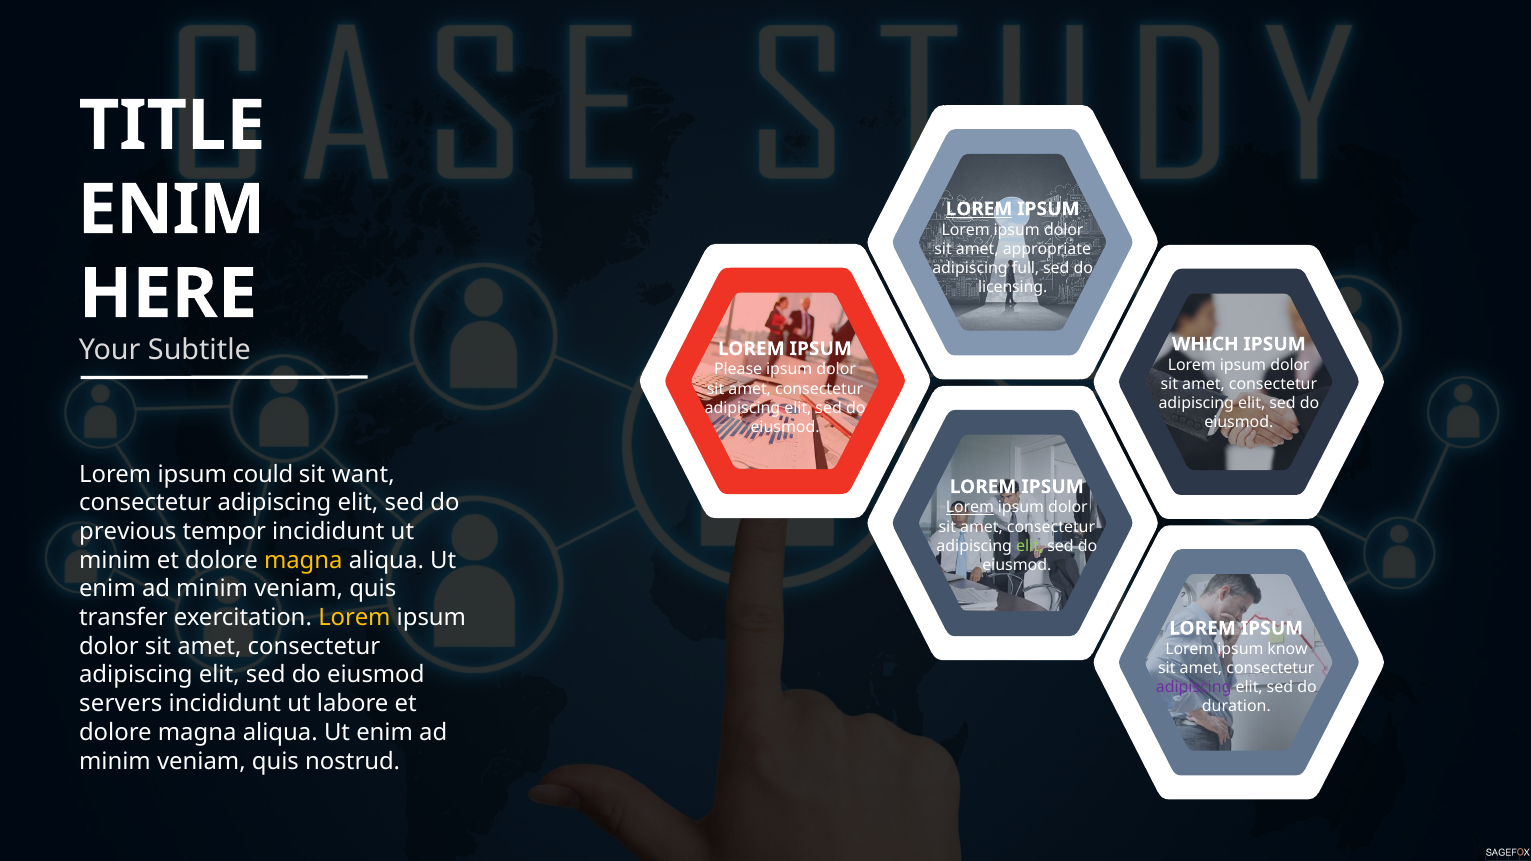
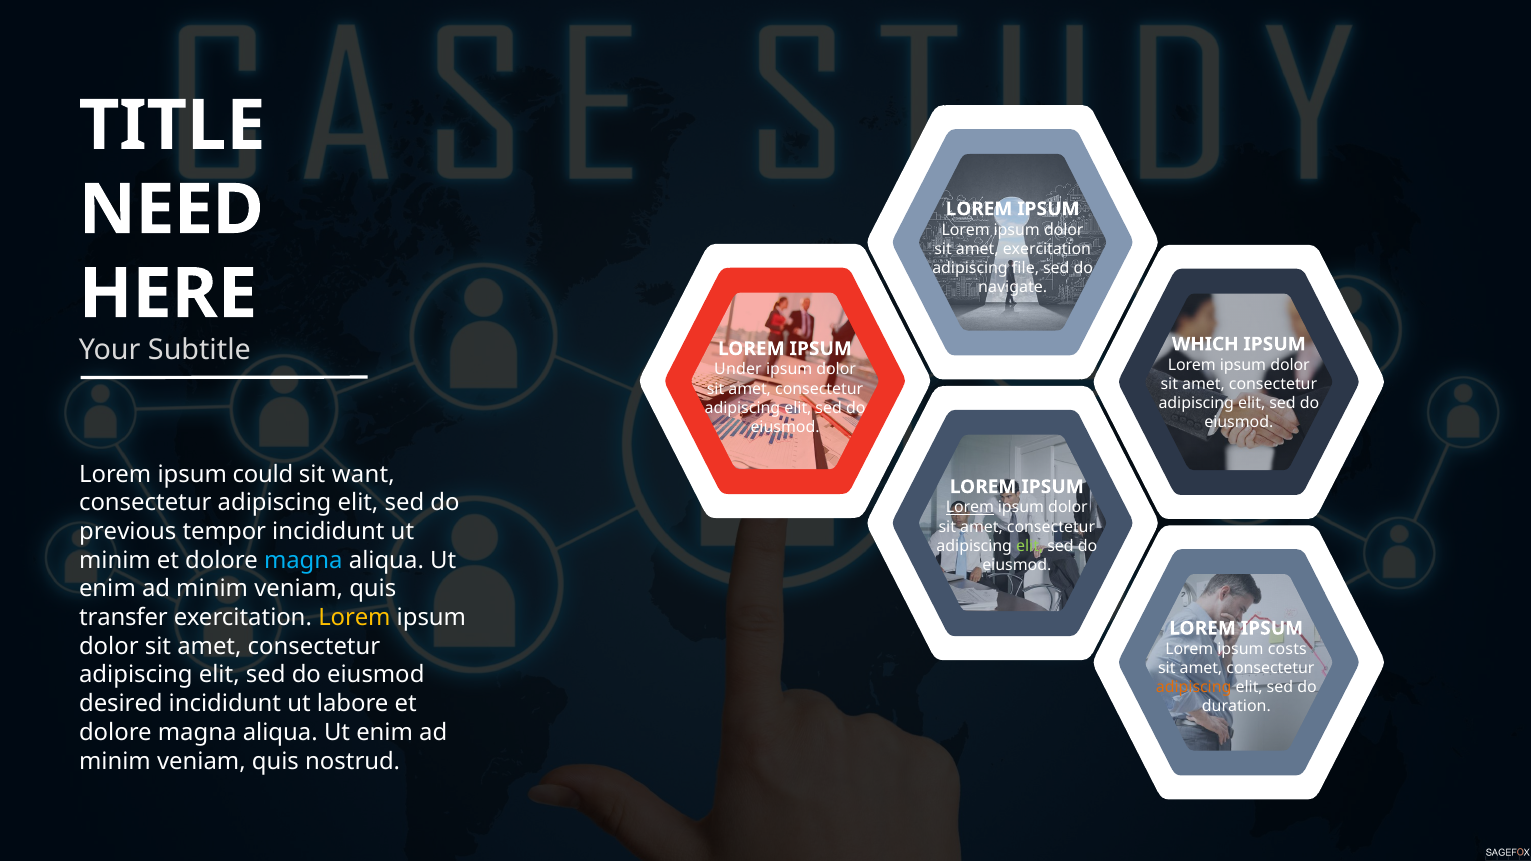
ENIM at (171, 210): ENIM -> NEED
LOREM at (979, 209) underline: present -> none
amet appropriate: appropriate -> exercitation
full: full -> file
licensing: licensing -> navigate
Please: Please -> Under
magna at (303, 560) colour: yellow -> light blue
know: know -> costs
adipiscing at (1194, 688) colour: purple -> orange
servers: servers -> desired
